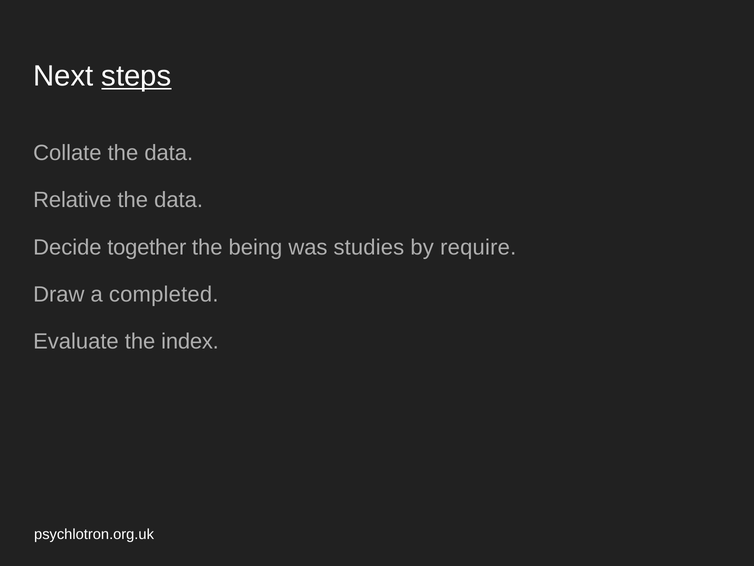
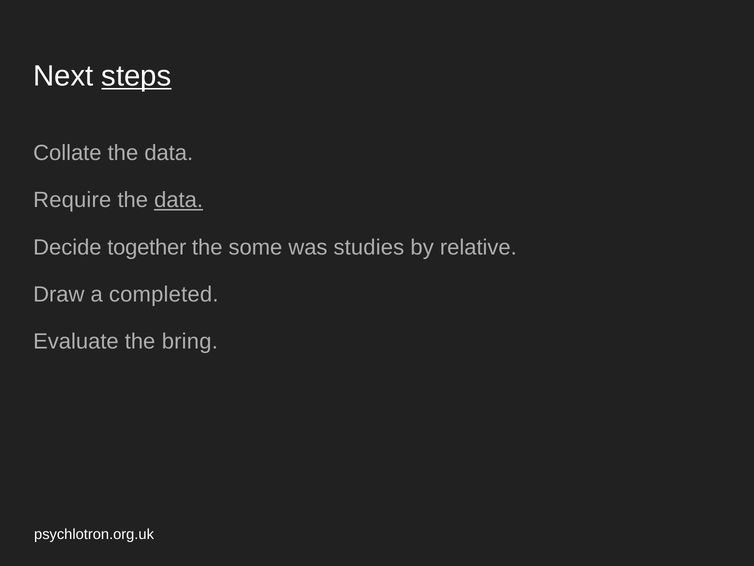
Relative: Relative -> Require
data at (179, 200) underline: none -> present
being: being -> some
require: require -> relative
index: index -> bring
